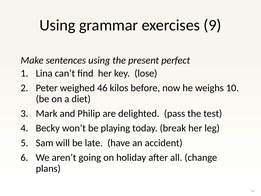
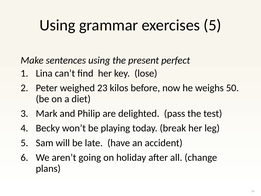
exercises 9: 9 -> 5
46: 46 -> 23
10: 10 -> 50
